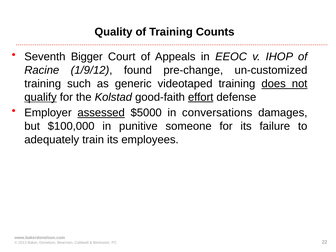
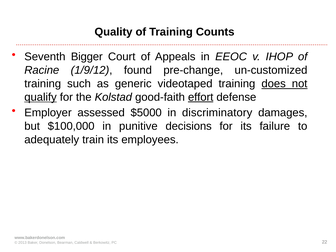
assessed underline: present -> none
conversations: conversations -> discriminatory
someone: someone -> decisions
